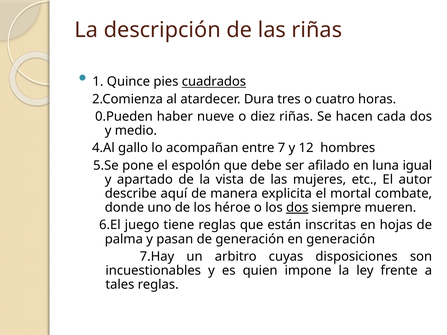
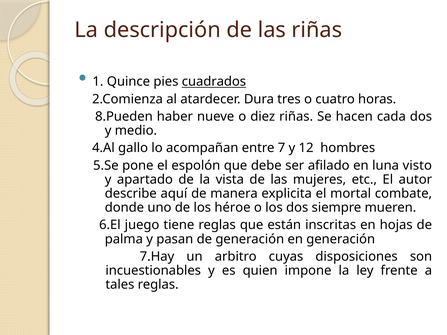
0.Pueden: 0.Pueden -> 8.Pueden
igual: igual -> visto
dos at (297, 208) underline: present -> none
